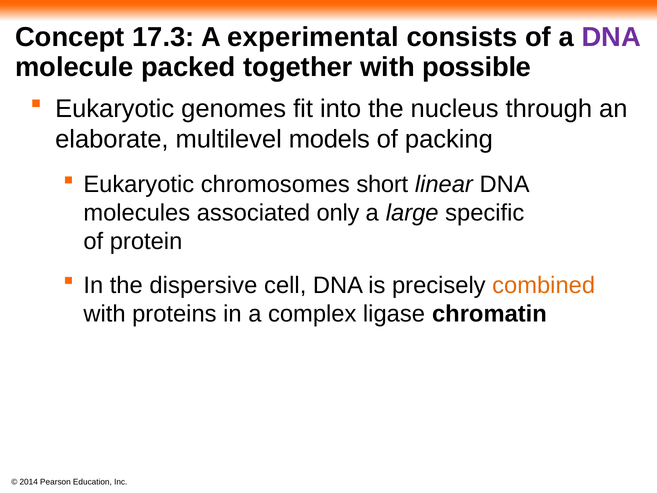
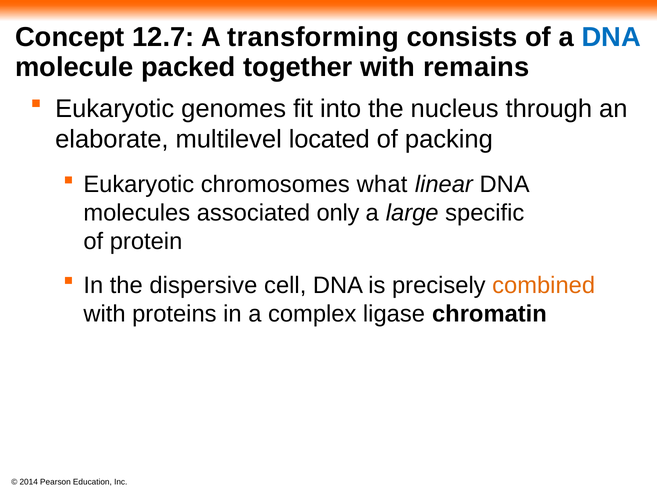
17.3: 17.3 -> 12.7
experimental: experimental -> transforming
DNA at (611, 37) colour: purple -> blue
possible: possible -> remains
models: models -> located
short: short -> what
